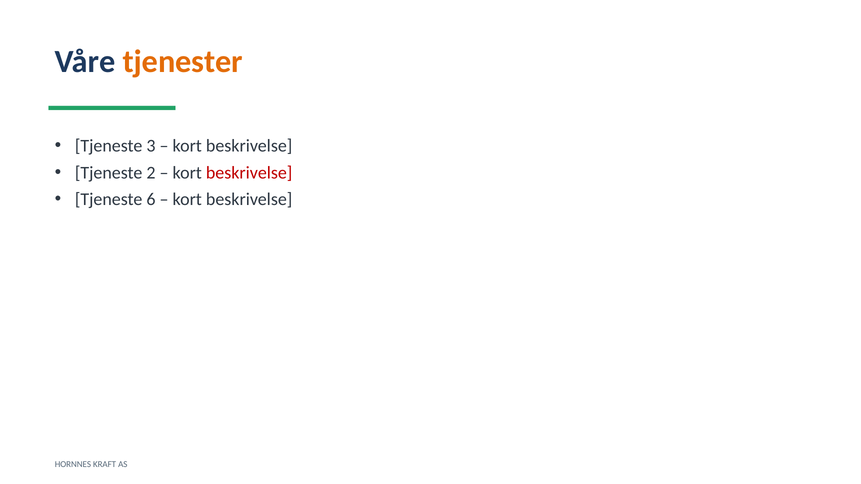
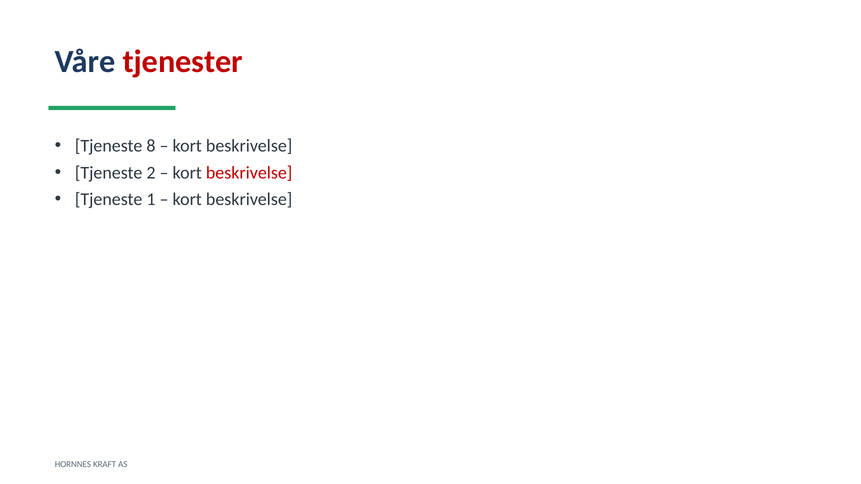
tjenester colour: orange -> red
3: 3 -> 8
6: 6 -> 1
